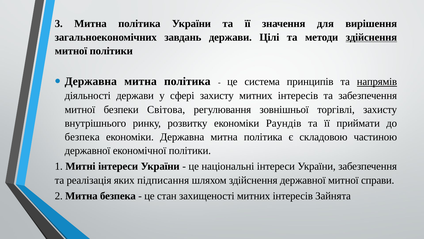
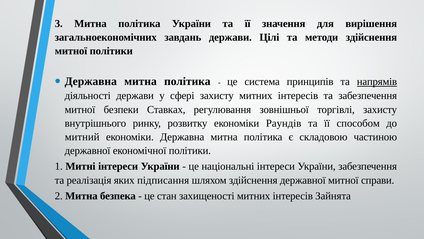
здійснення at (371, 37) underline: present -> none
Світова: Світова -> Ставках
приймати: приймати -> способом
безпека at (82, 137): безпека -> митний
